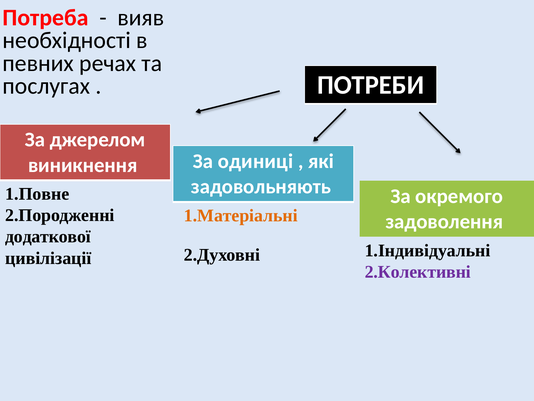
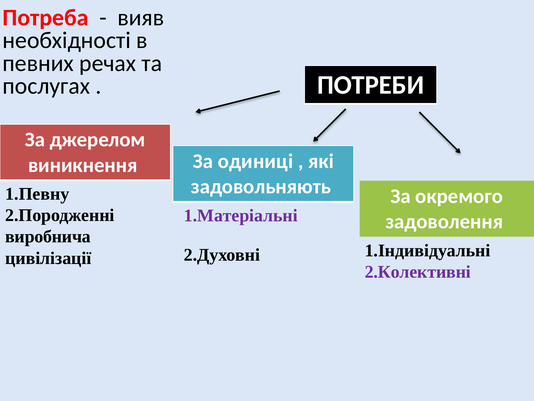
1.Повне: 1.Повне -> 1.Певну
1.Матеріальні colour: orange -> purple
додаткової: додаткової -> виробнича
